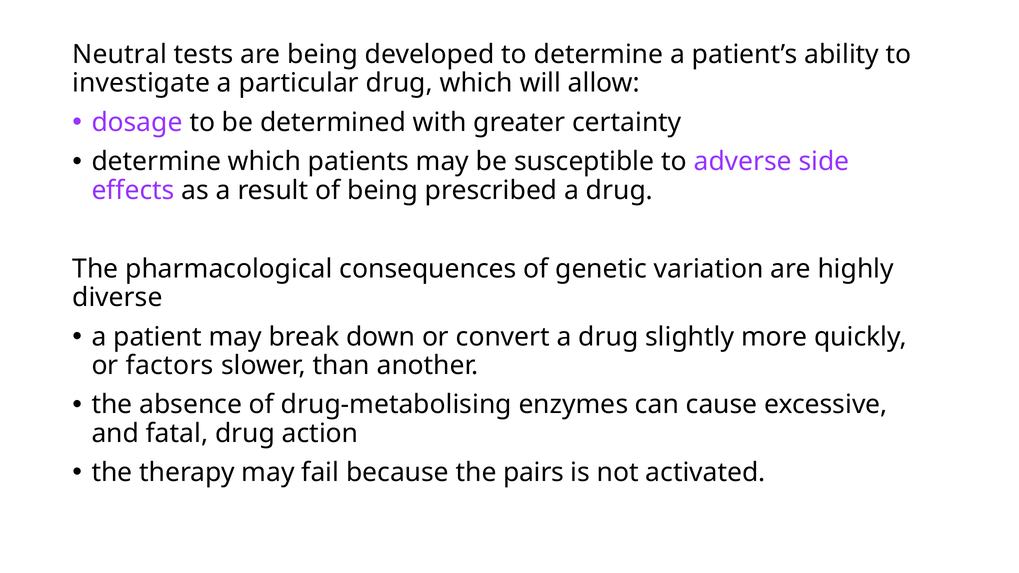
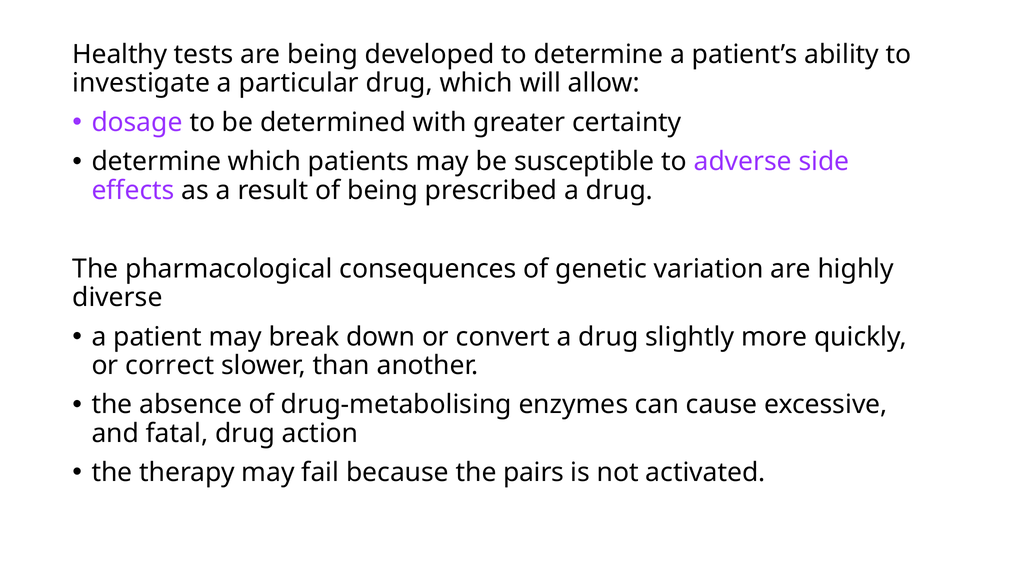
Neutral: Neutral -> Healthy
factors: factors -> correct
